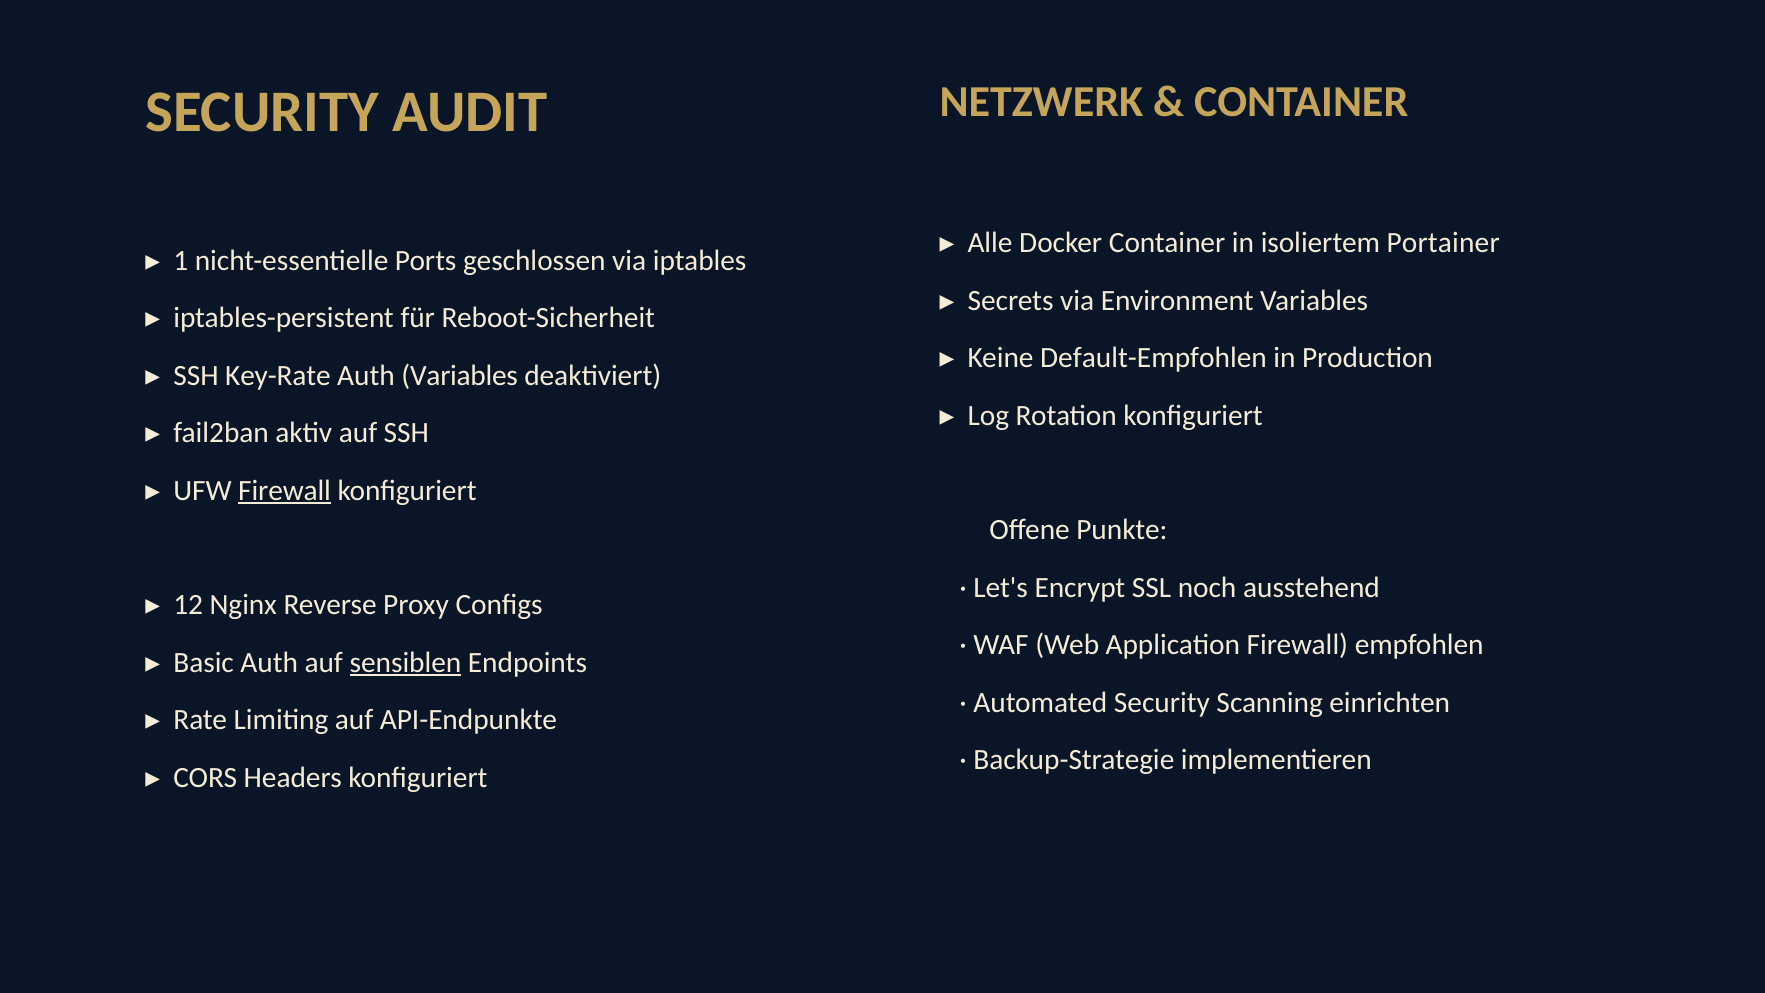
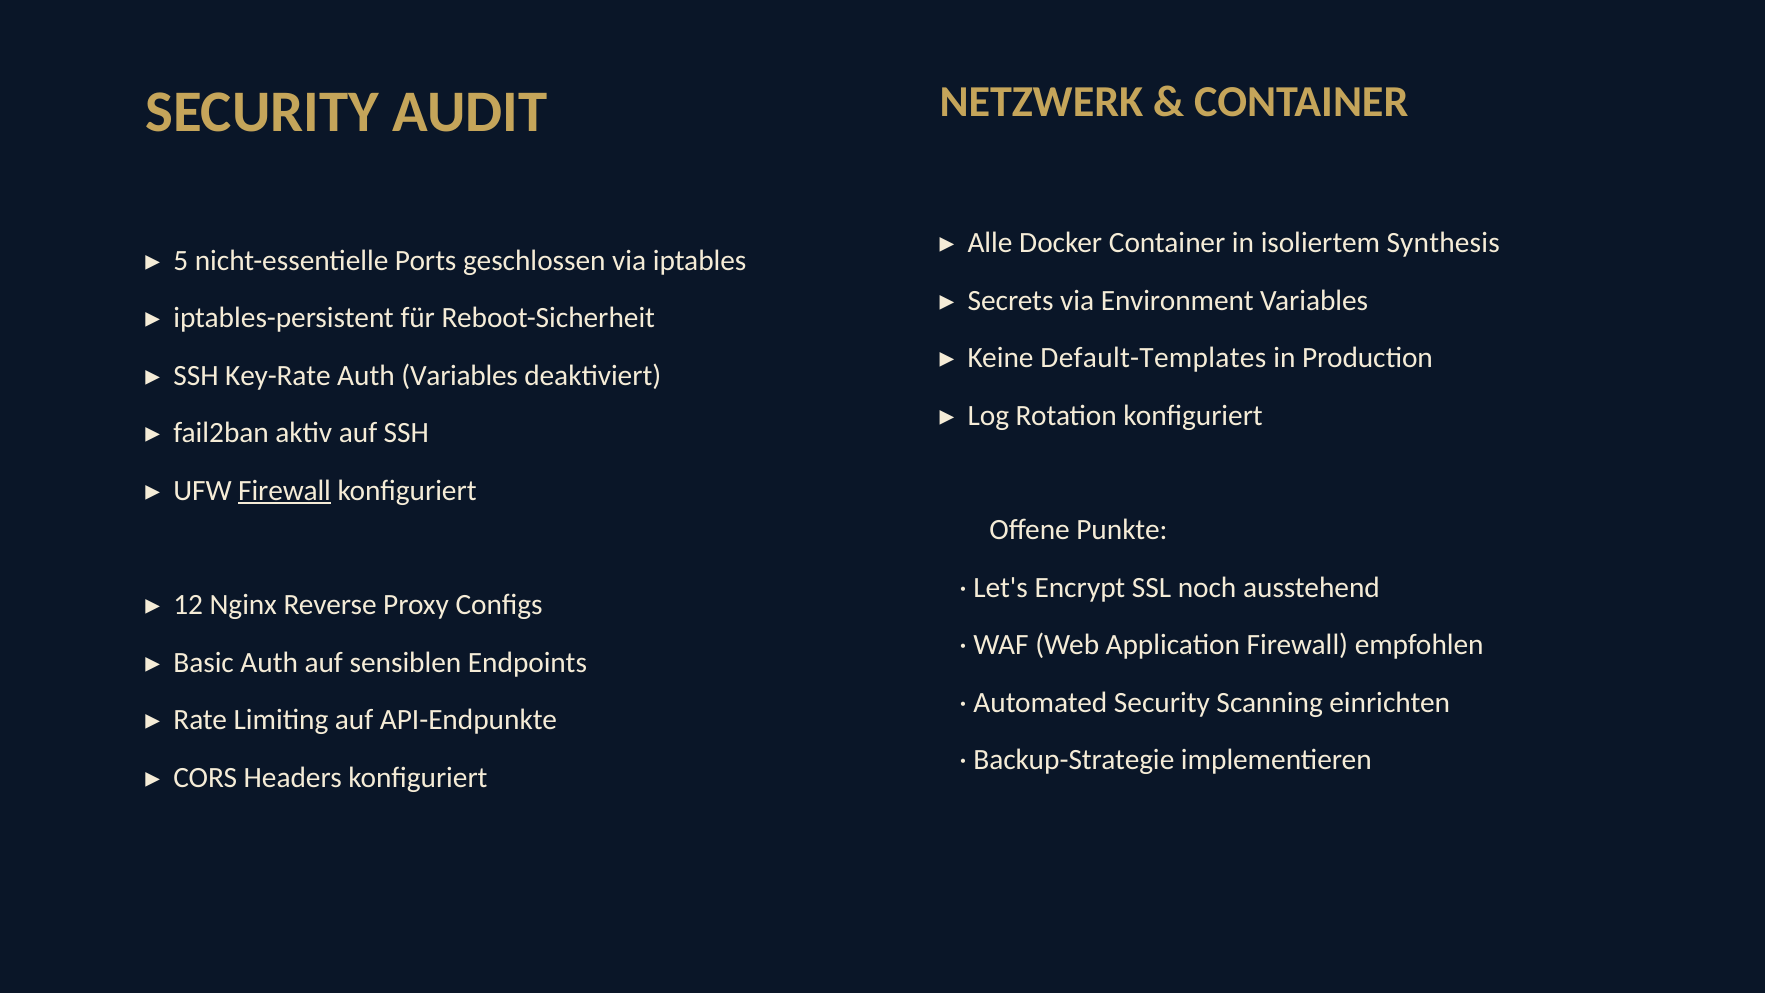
Portainer: Portainer -> Synthesis
1: 1 -> 5
Default-Empfohlen: Default-Empfohlen -> Default-Templates
sensiblen underline: present -> none
